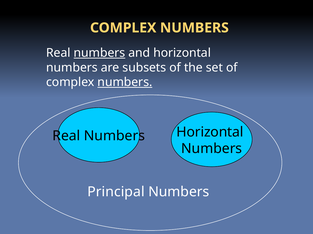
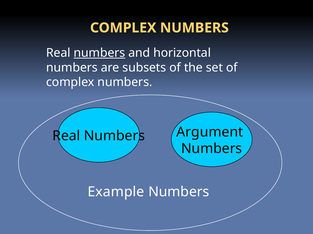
numbers at (125, 82) underline: present -> none
Numbers Horizontal: Horizontal -> Argument
Principal: Principal -> Example
